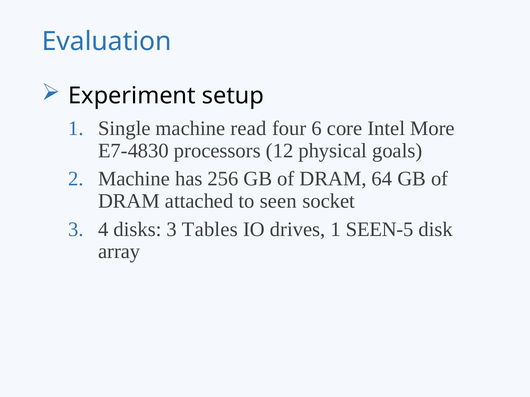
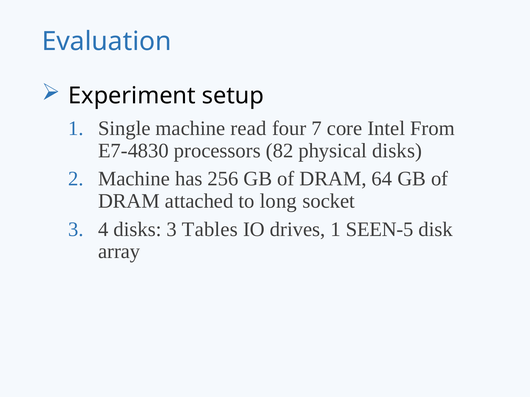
6: 6 -> 7
More: More -> From
12: 12 -> 82
physical goals: goals -> disks
seen: seen -> long
